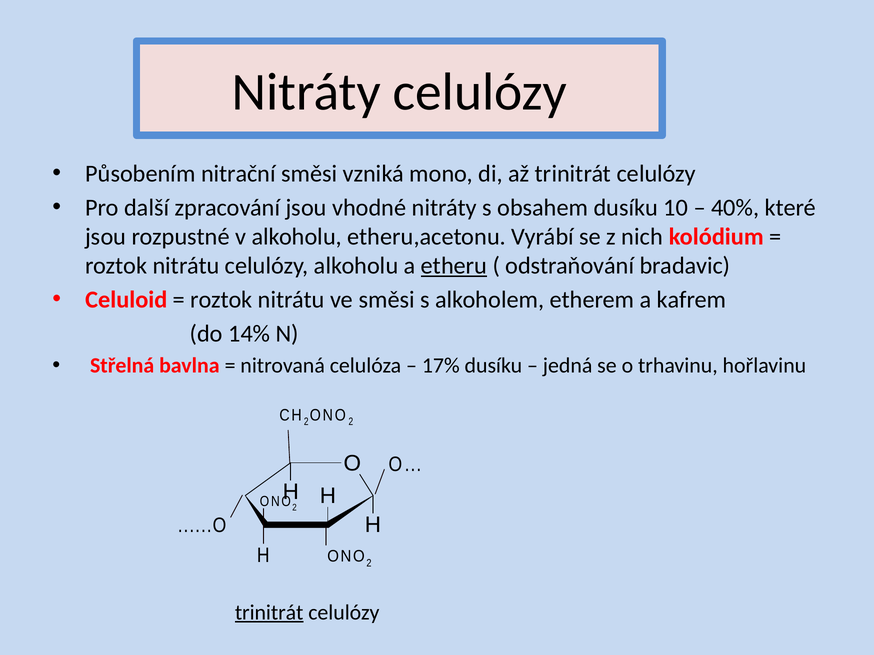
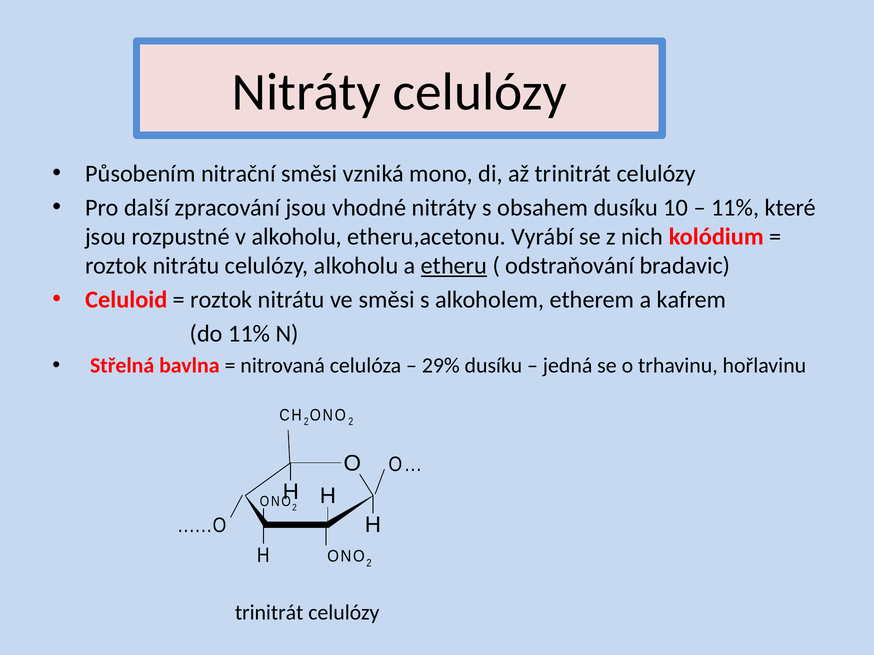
40% at (735, 208): 40% -> 11%
do 14%: 14% -> 11%
17%: 17% -> 29%
trinitrát at (269, 613) underline: present -> none
